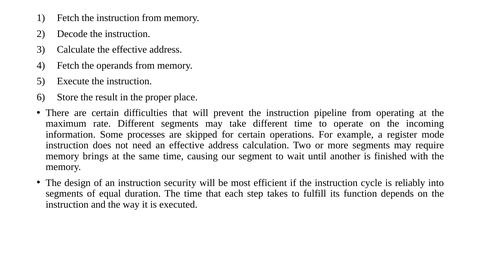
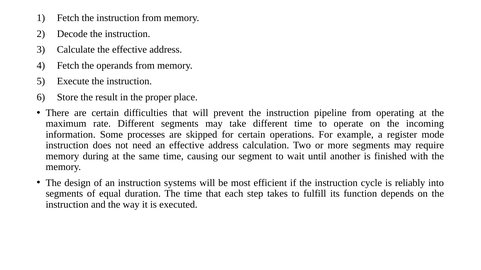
brings: brings -> during
security: security -> systems
